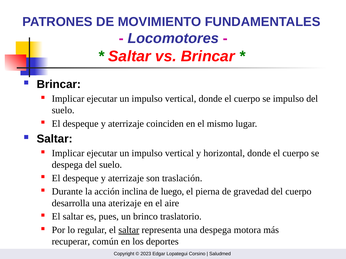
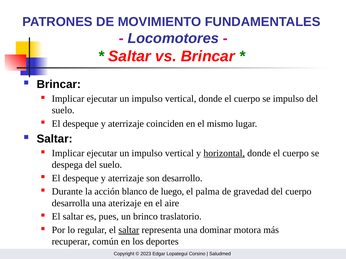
horizontal underline: none -> present
traslación: traslación -> desarrollo
inclina: inclina -> blanco
pierna: pierna -> palma
una despega: despega -> dominar
